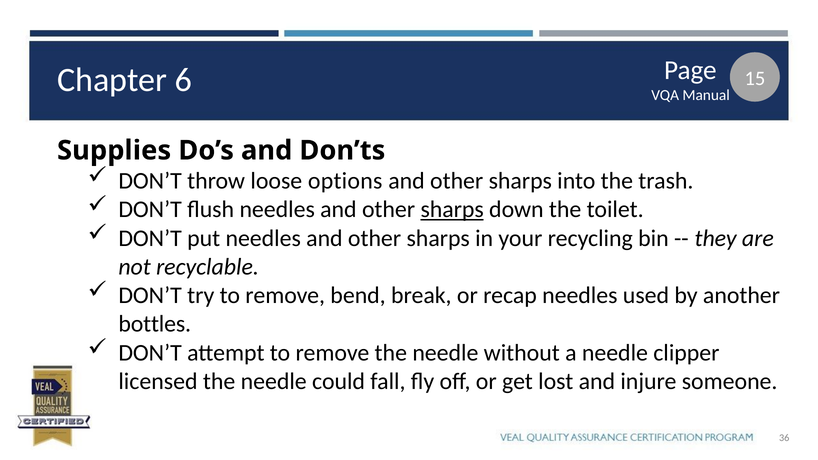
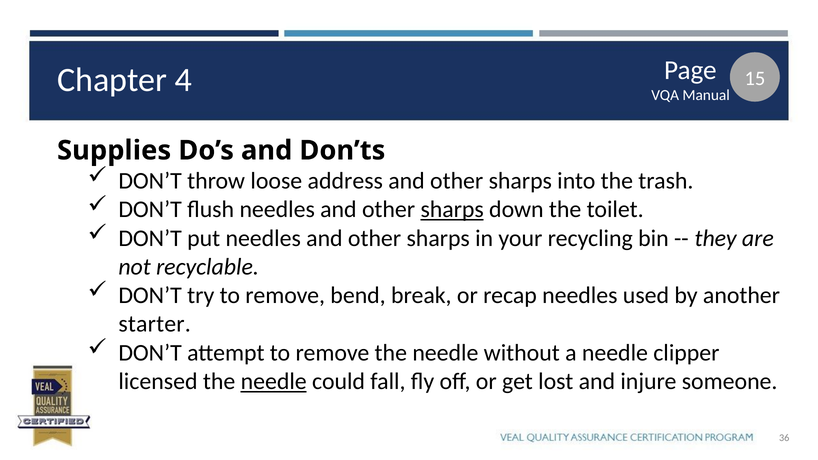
6: 6 -> 4
options: options -> address
bottles: bottles -> starter
needle at (274, 381) underline: none -> present
